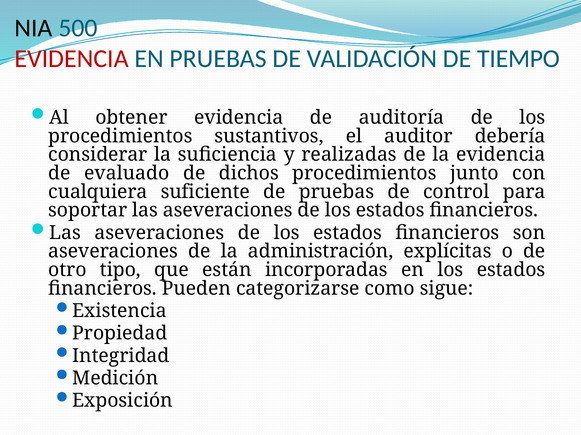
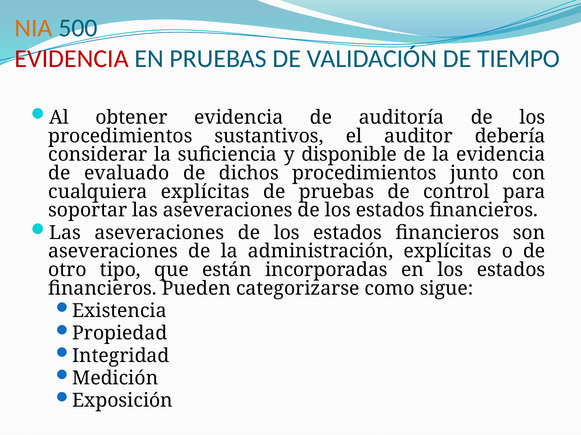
NIA colour: black -> orange
realizadas: realizadas -> disponible
cualquiera suficiente: suficiente -> explícitas
